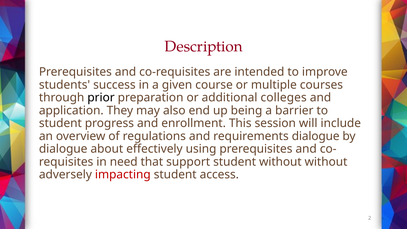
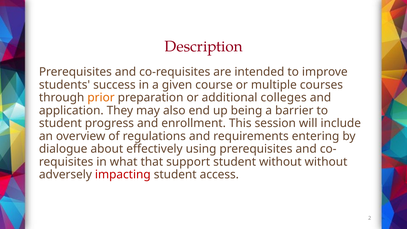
prior colour: black -> orange
requirements dialogue: dialogue -> entering
need: need -> what
